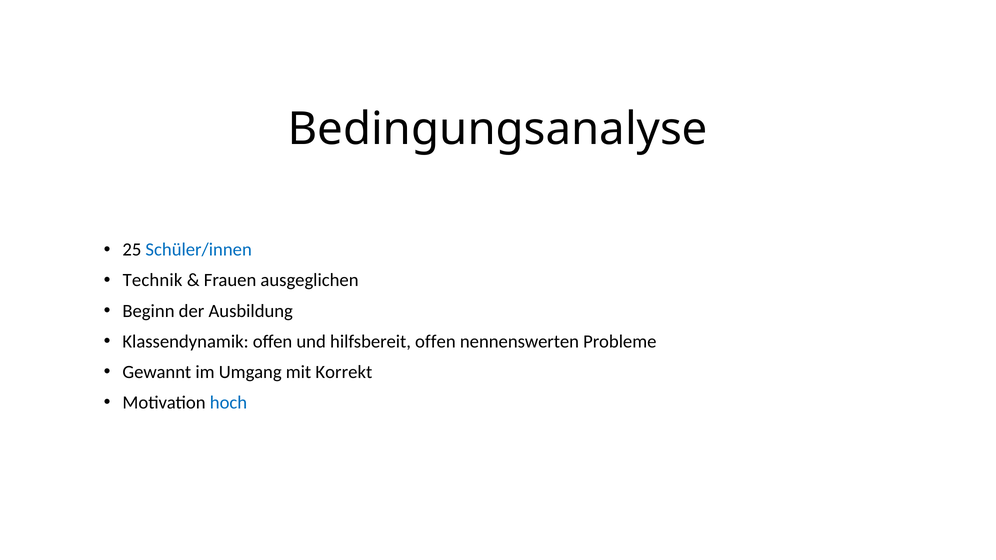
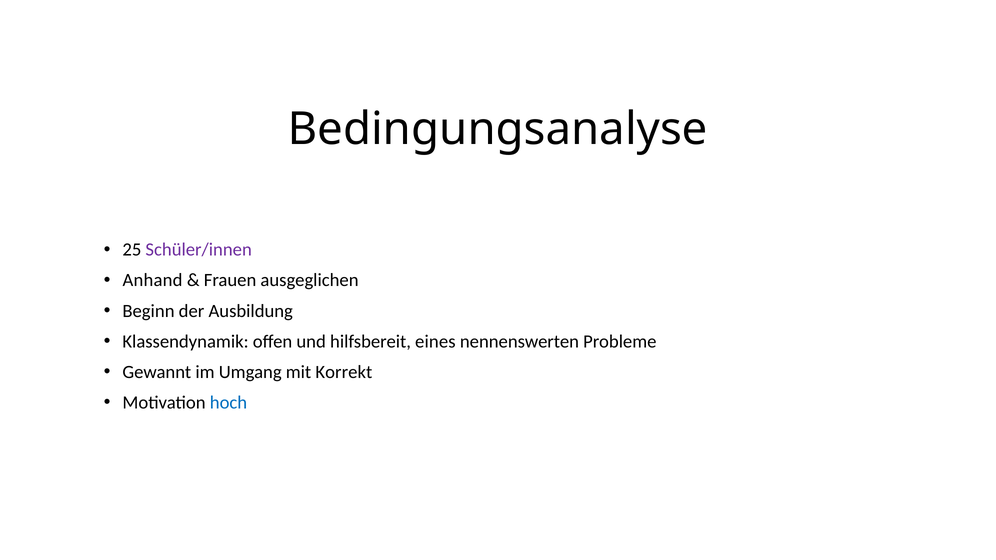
Schüler/innen colour: blue -> purple
Technik: Technik -> Anhand
hilfsbereit offen: offen -> eines
